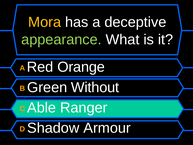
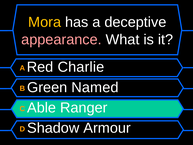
appearance colour: light green -> pink
Orange: Orange -> Charlie
Without: Without -> Named
